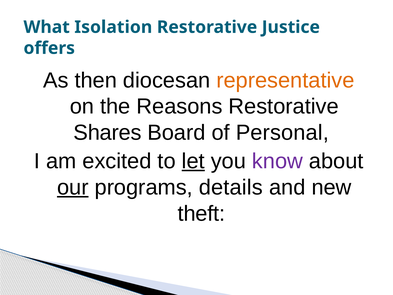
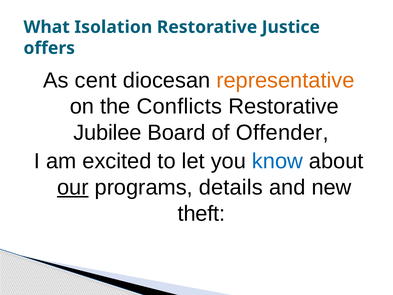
then: then -> cent
Reasons: Reasons -> Conflicts
Shares: Shares -> Jubilee
Personal: Personal -> Offender
let underline: present -> none
know colour: purple -> blue
